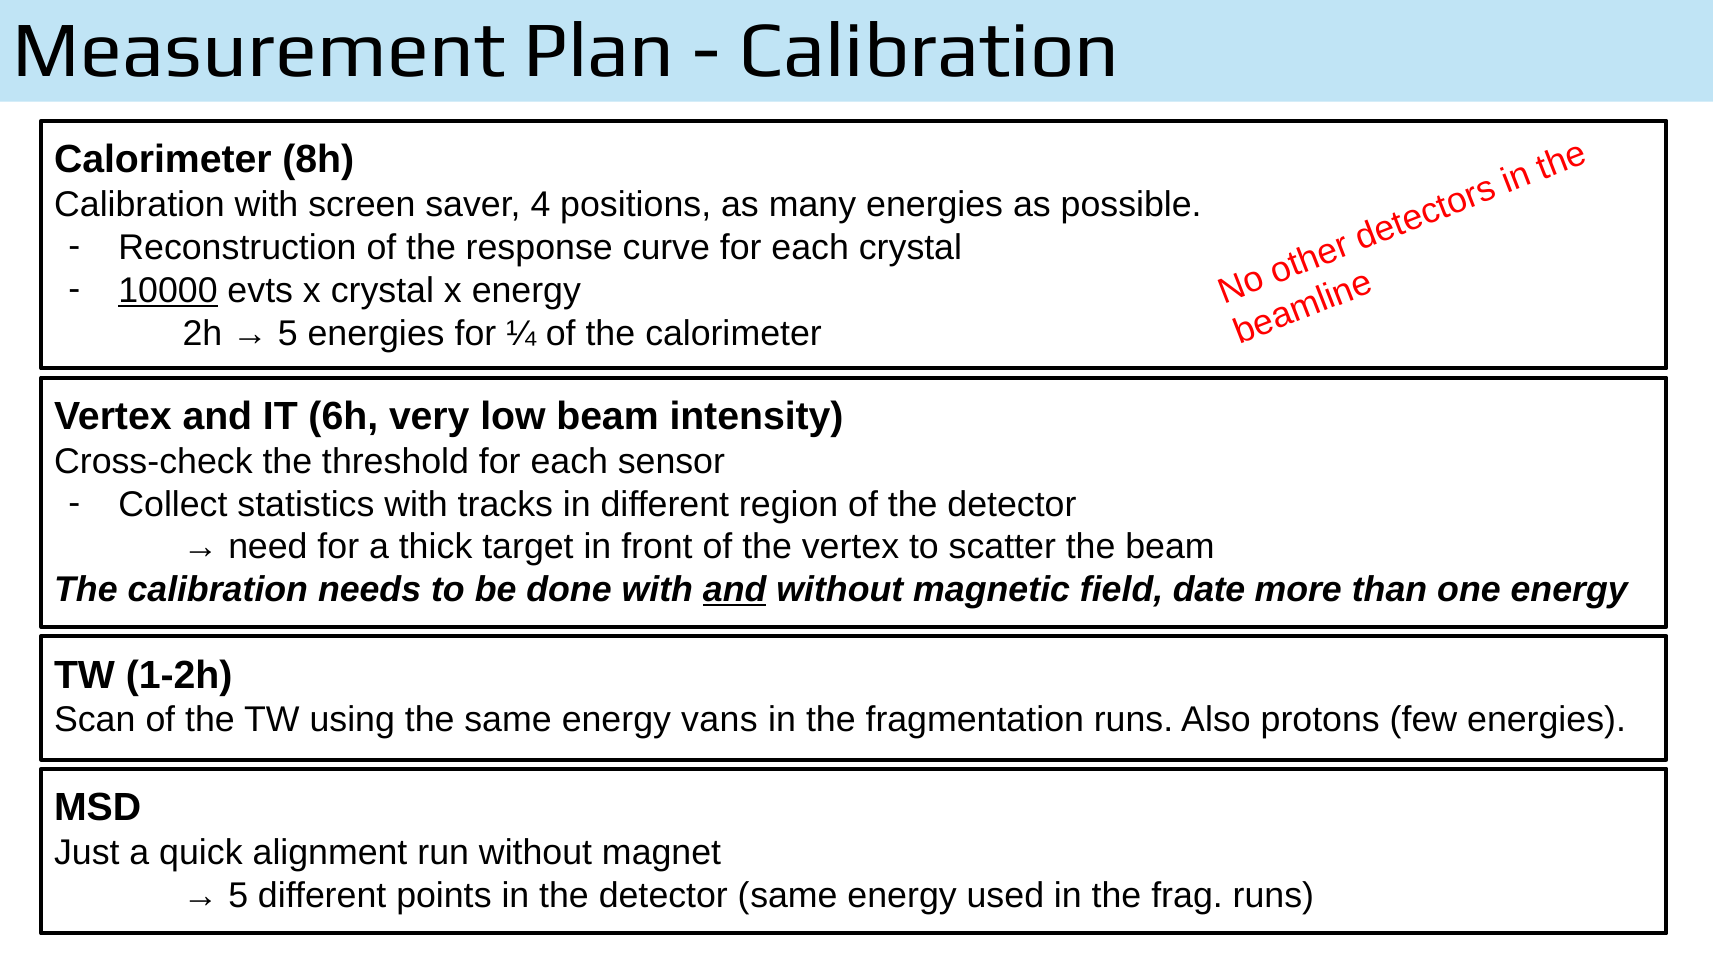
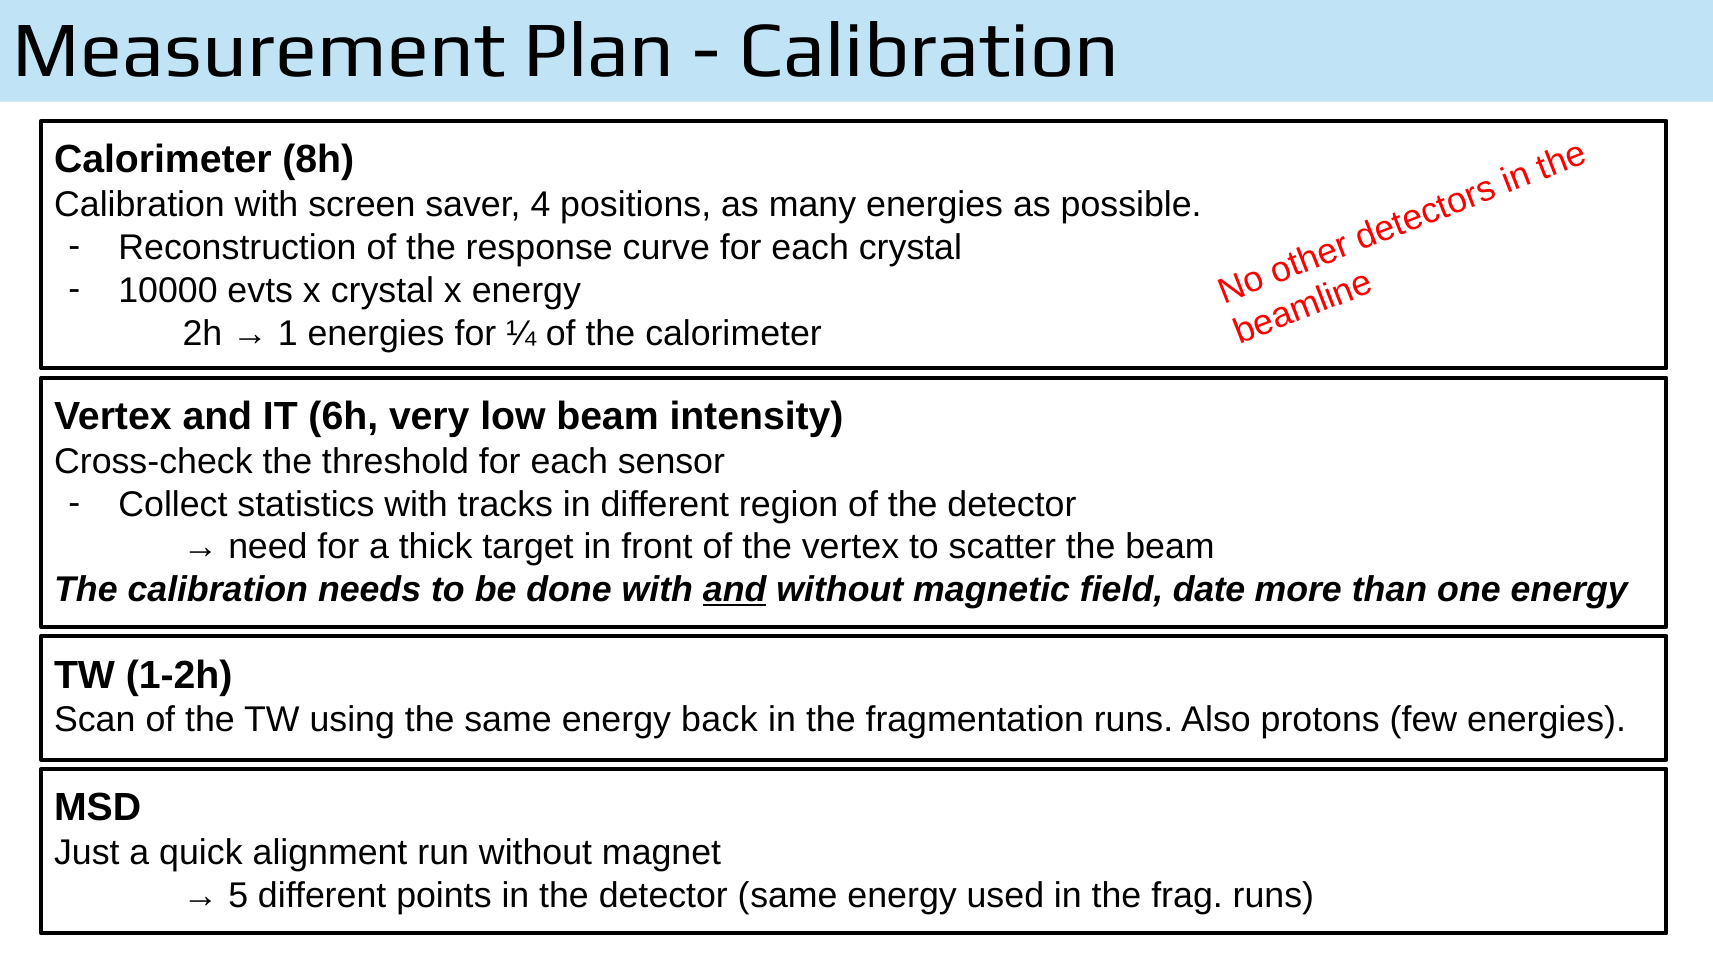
10000 underline: present -> none
5 at (288, 333): 5 -> 1
vans: vans -> back
